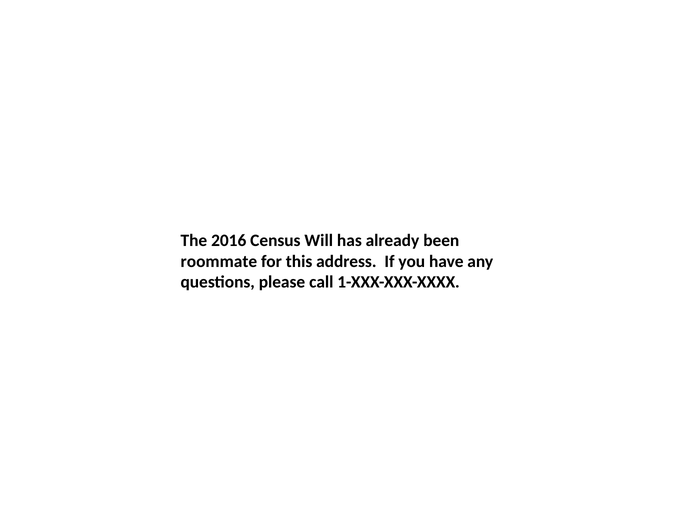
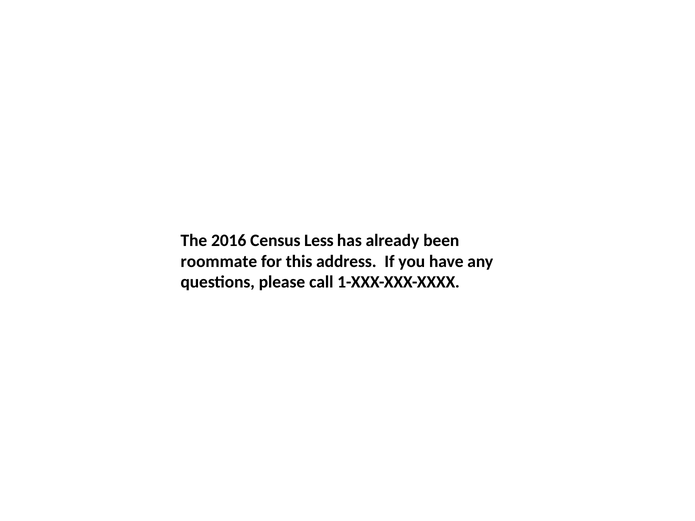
Will: Will -> Less
